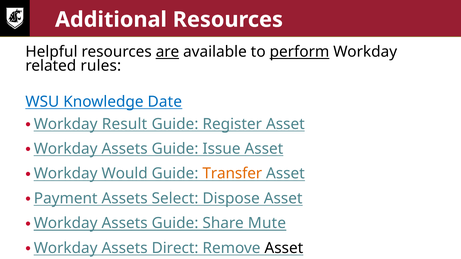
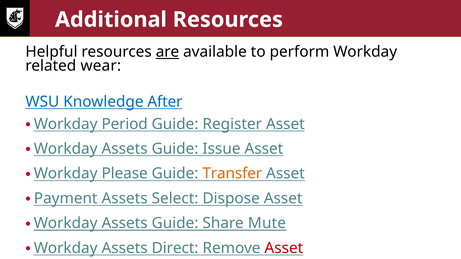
perform underline: present -> none
rules: rules -> wear
Date: Date -> After
Result: Result -> Period
Would: Would -> Please
Asset at (284, 248) colour: black -> red
